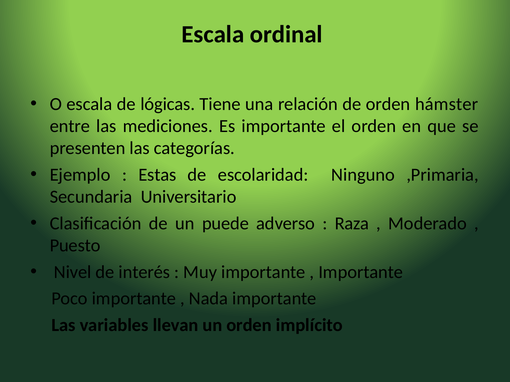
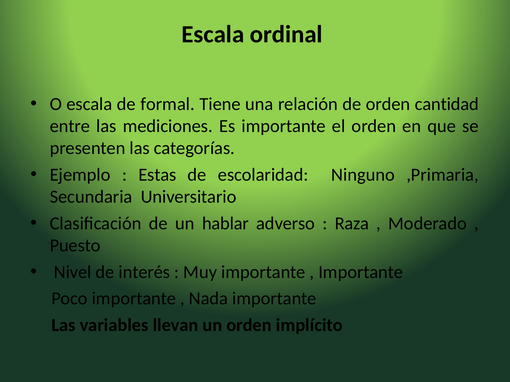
lógicas: lógicas -> formal
hámster: hámster -> cantidad
puede: puede -> hablar
